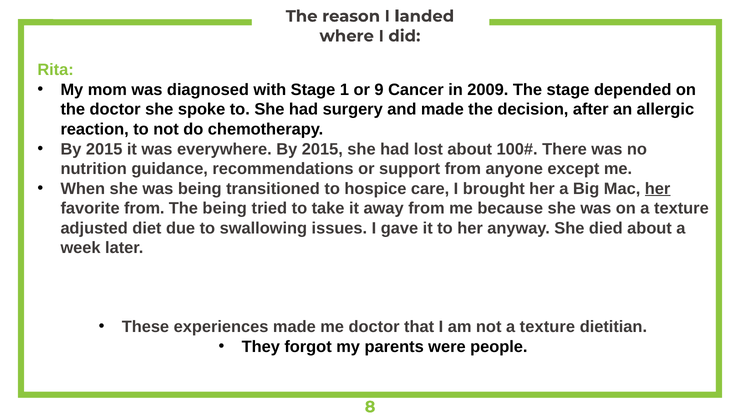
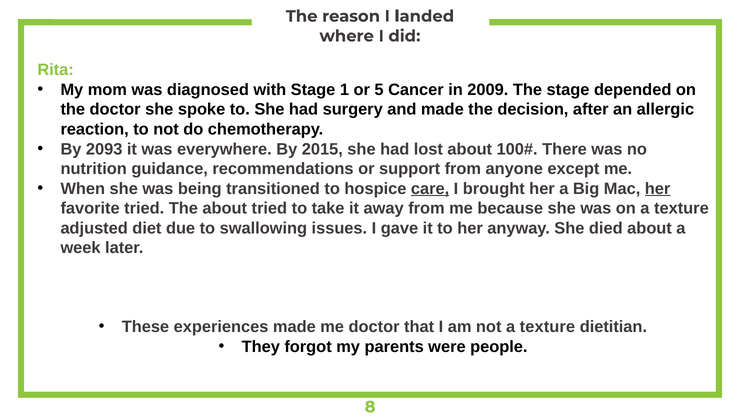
9: 9 -> 5
2015 at (104, 149): 2015 -> 2093
care underline: none -> present
favorite from: from -> tried
The being: being -> about
